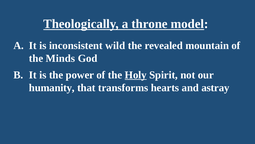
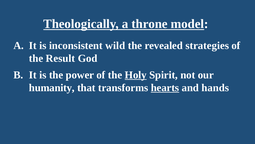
mountain: mountain -> strategies
Minds: Minds -> Result
hearts underline: none -> present
astray: astray -> hands
